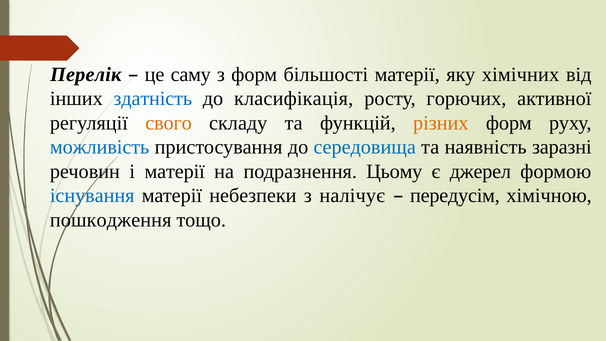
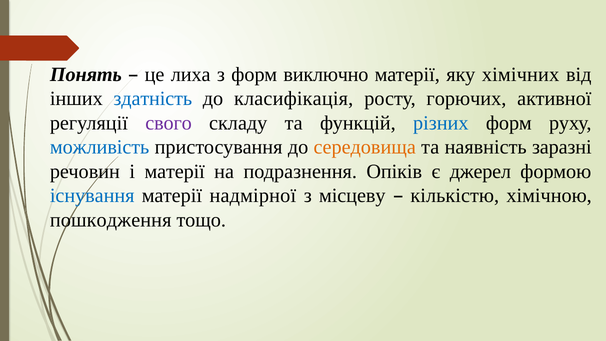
Перелік: Перелік -> Понять
саму: саму -> лиха
більшості: більшості -> виключно
свого colour: orange -> purple
різних colour: orange -> blue
середовища colour: blue -> orange
Цьому: Цьому -> Опіків
небезпеки: небезпеки -> надмірної
налічує: налічує -> місцеву
передусім: передусім -> кількістю
